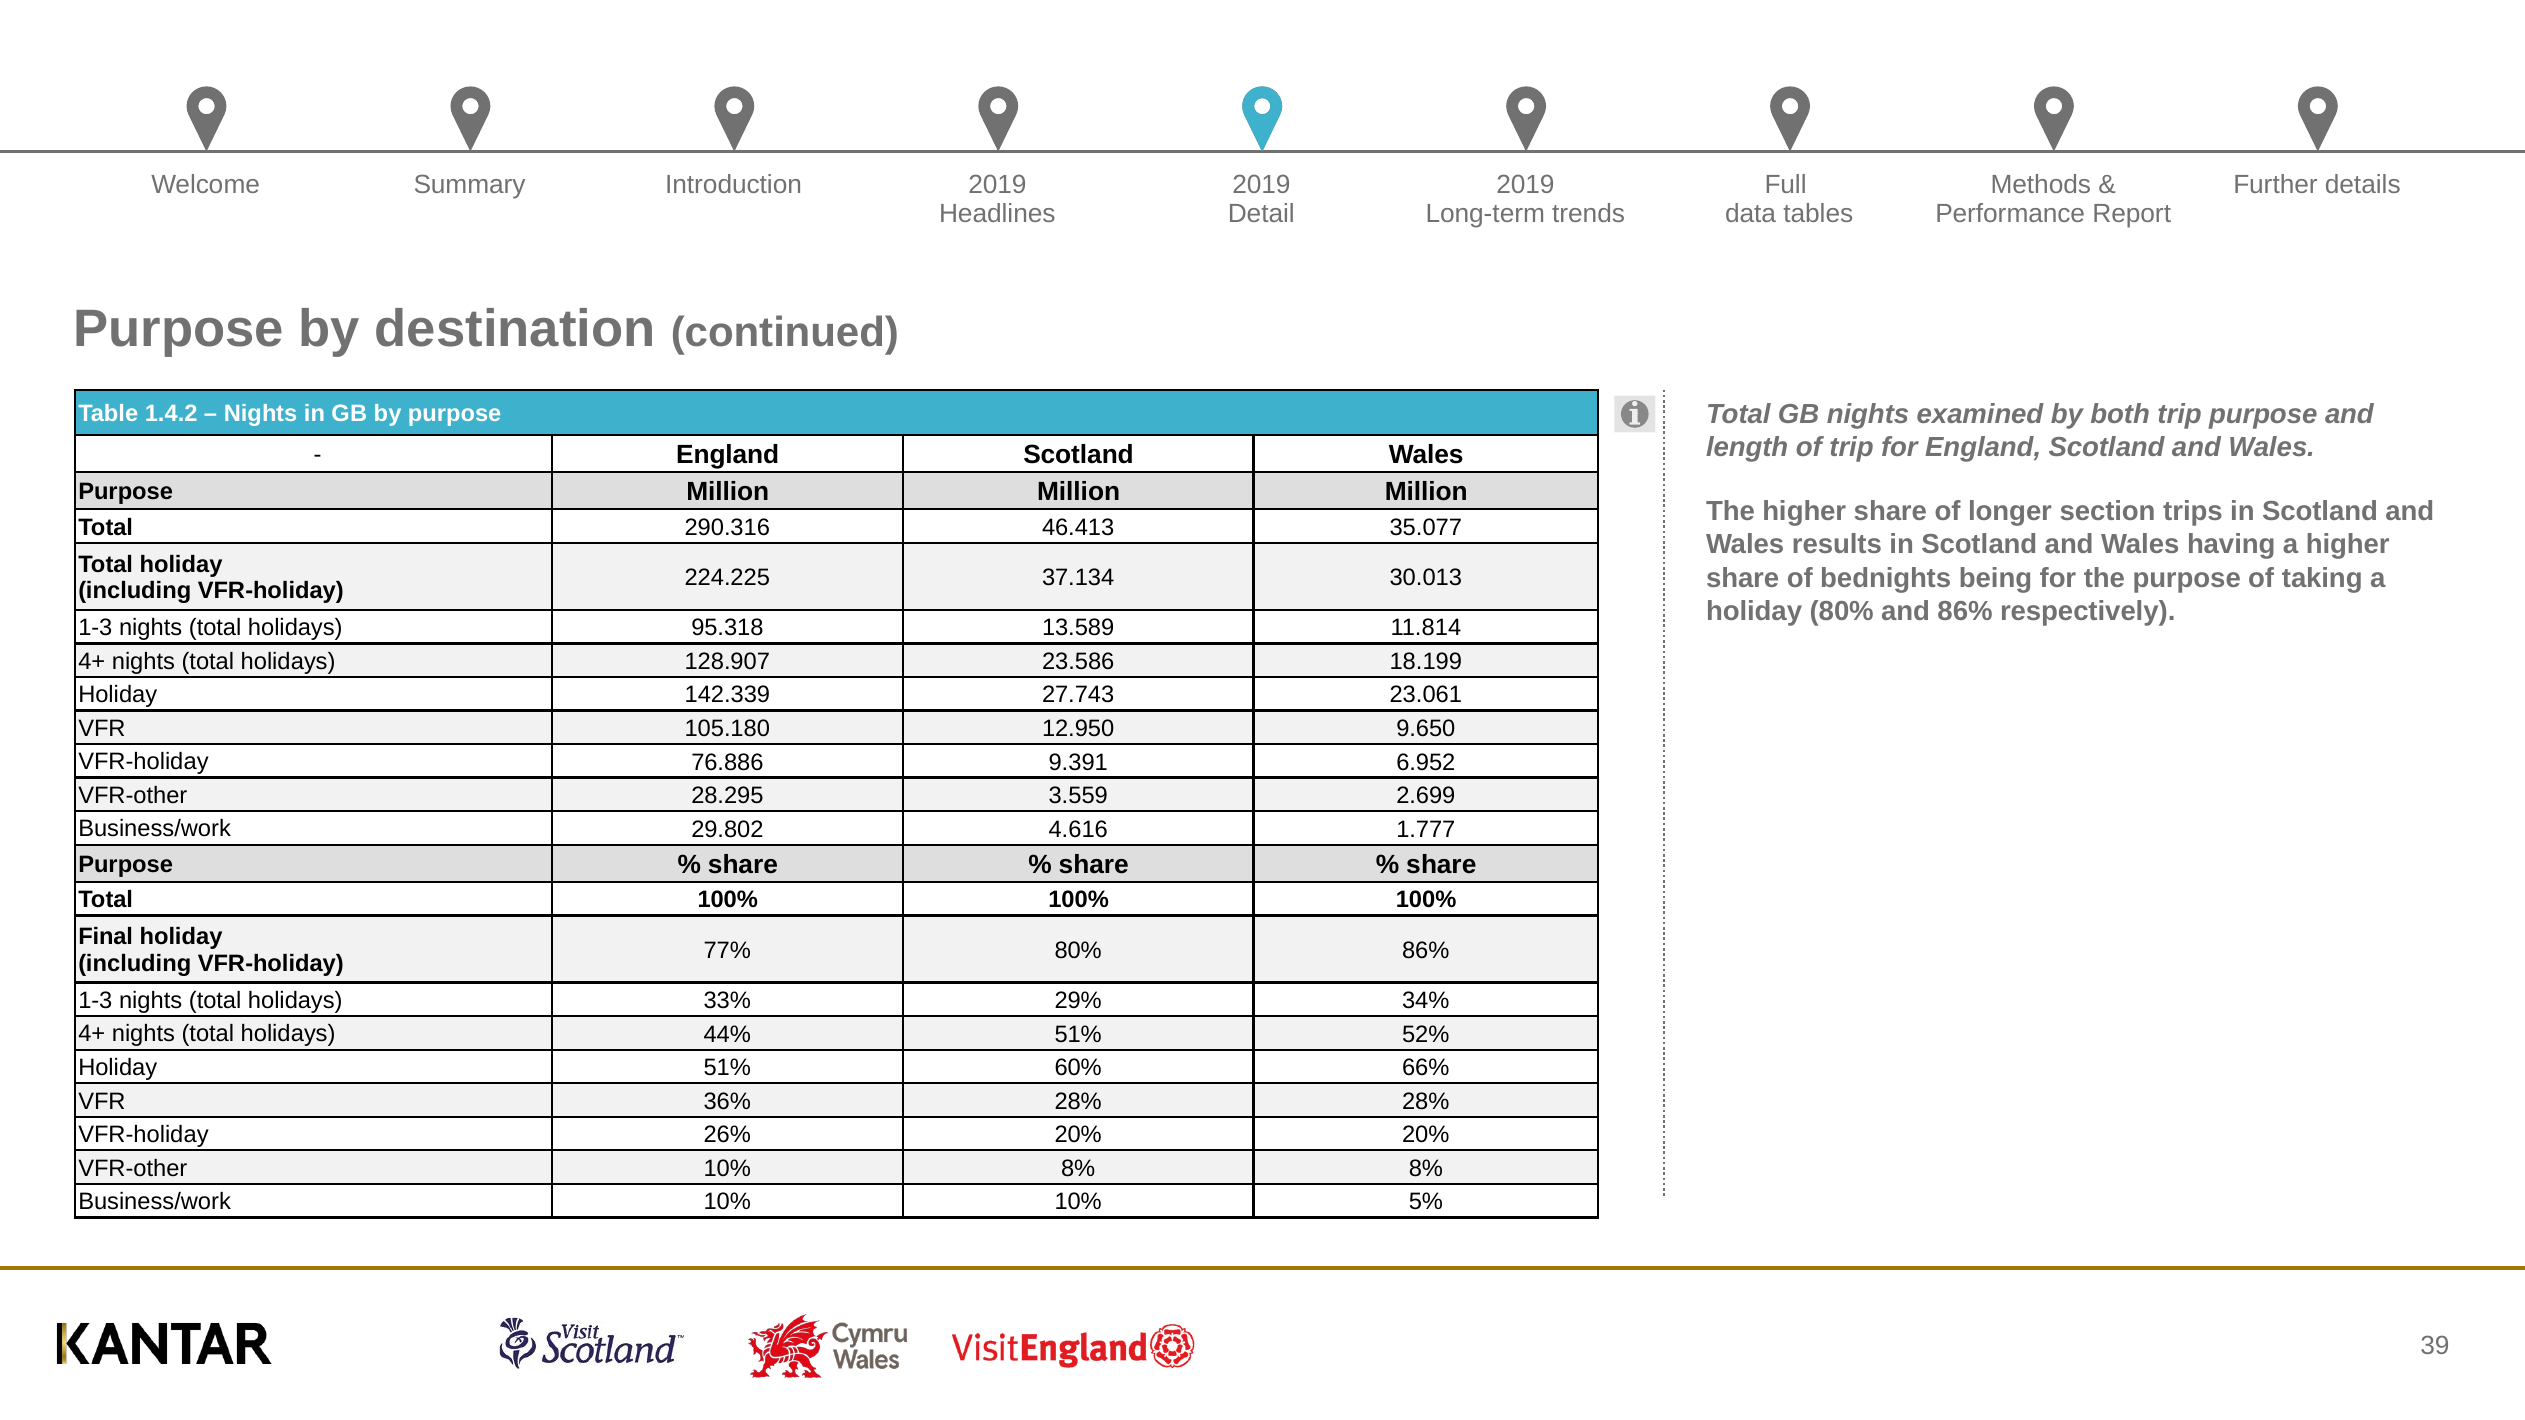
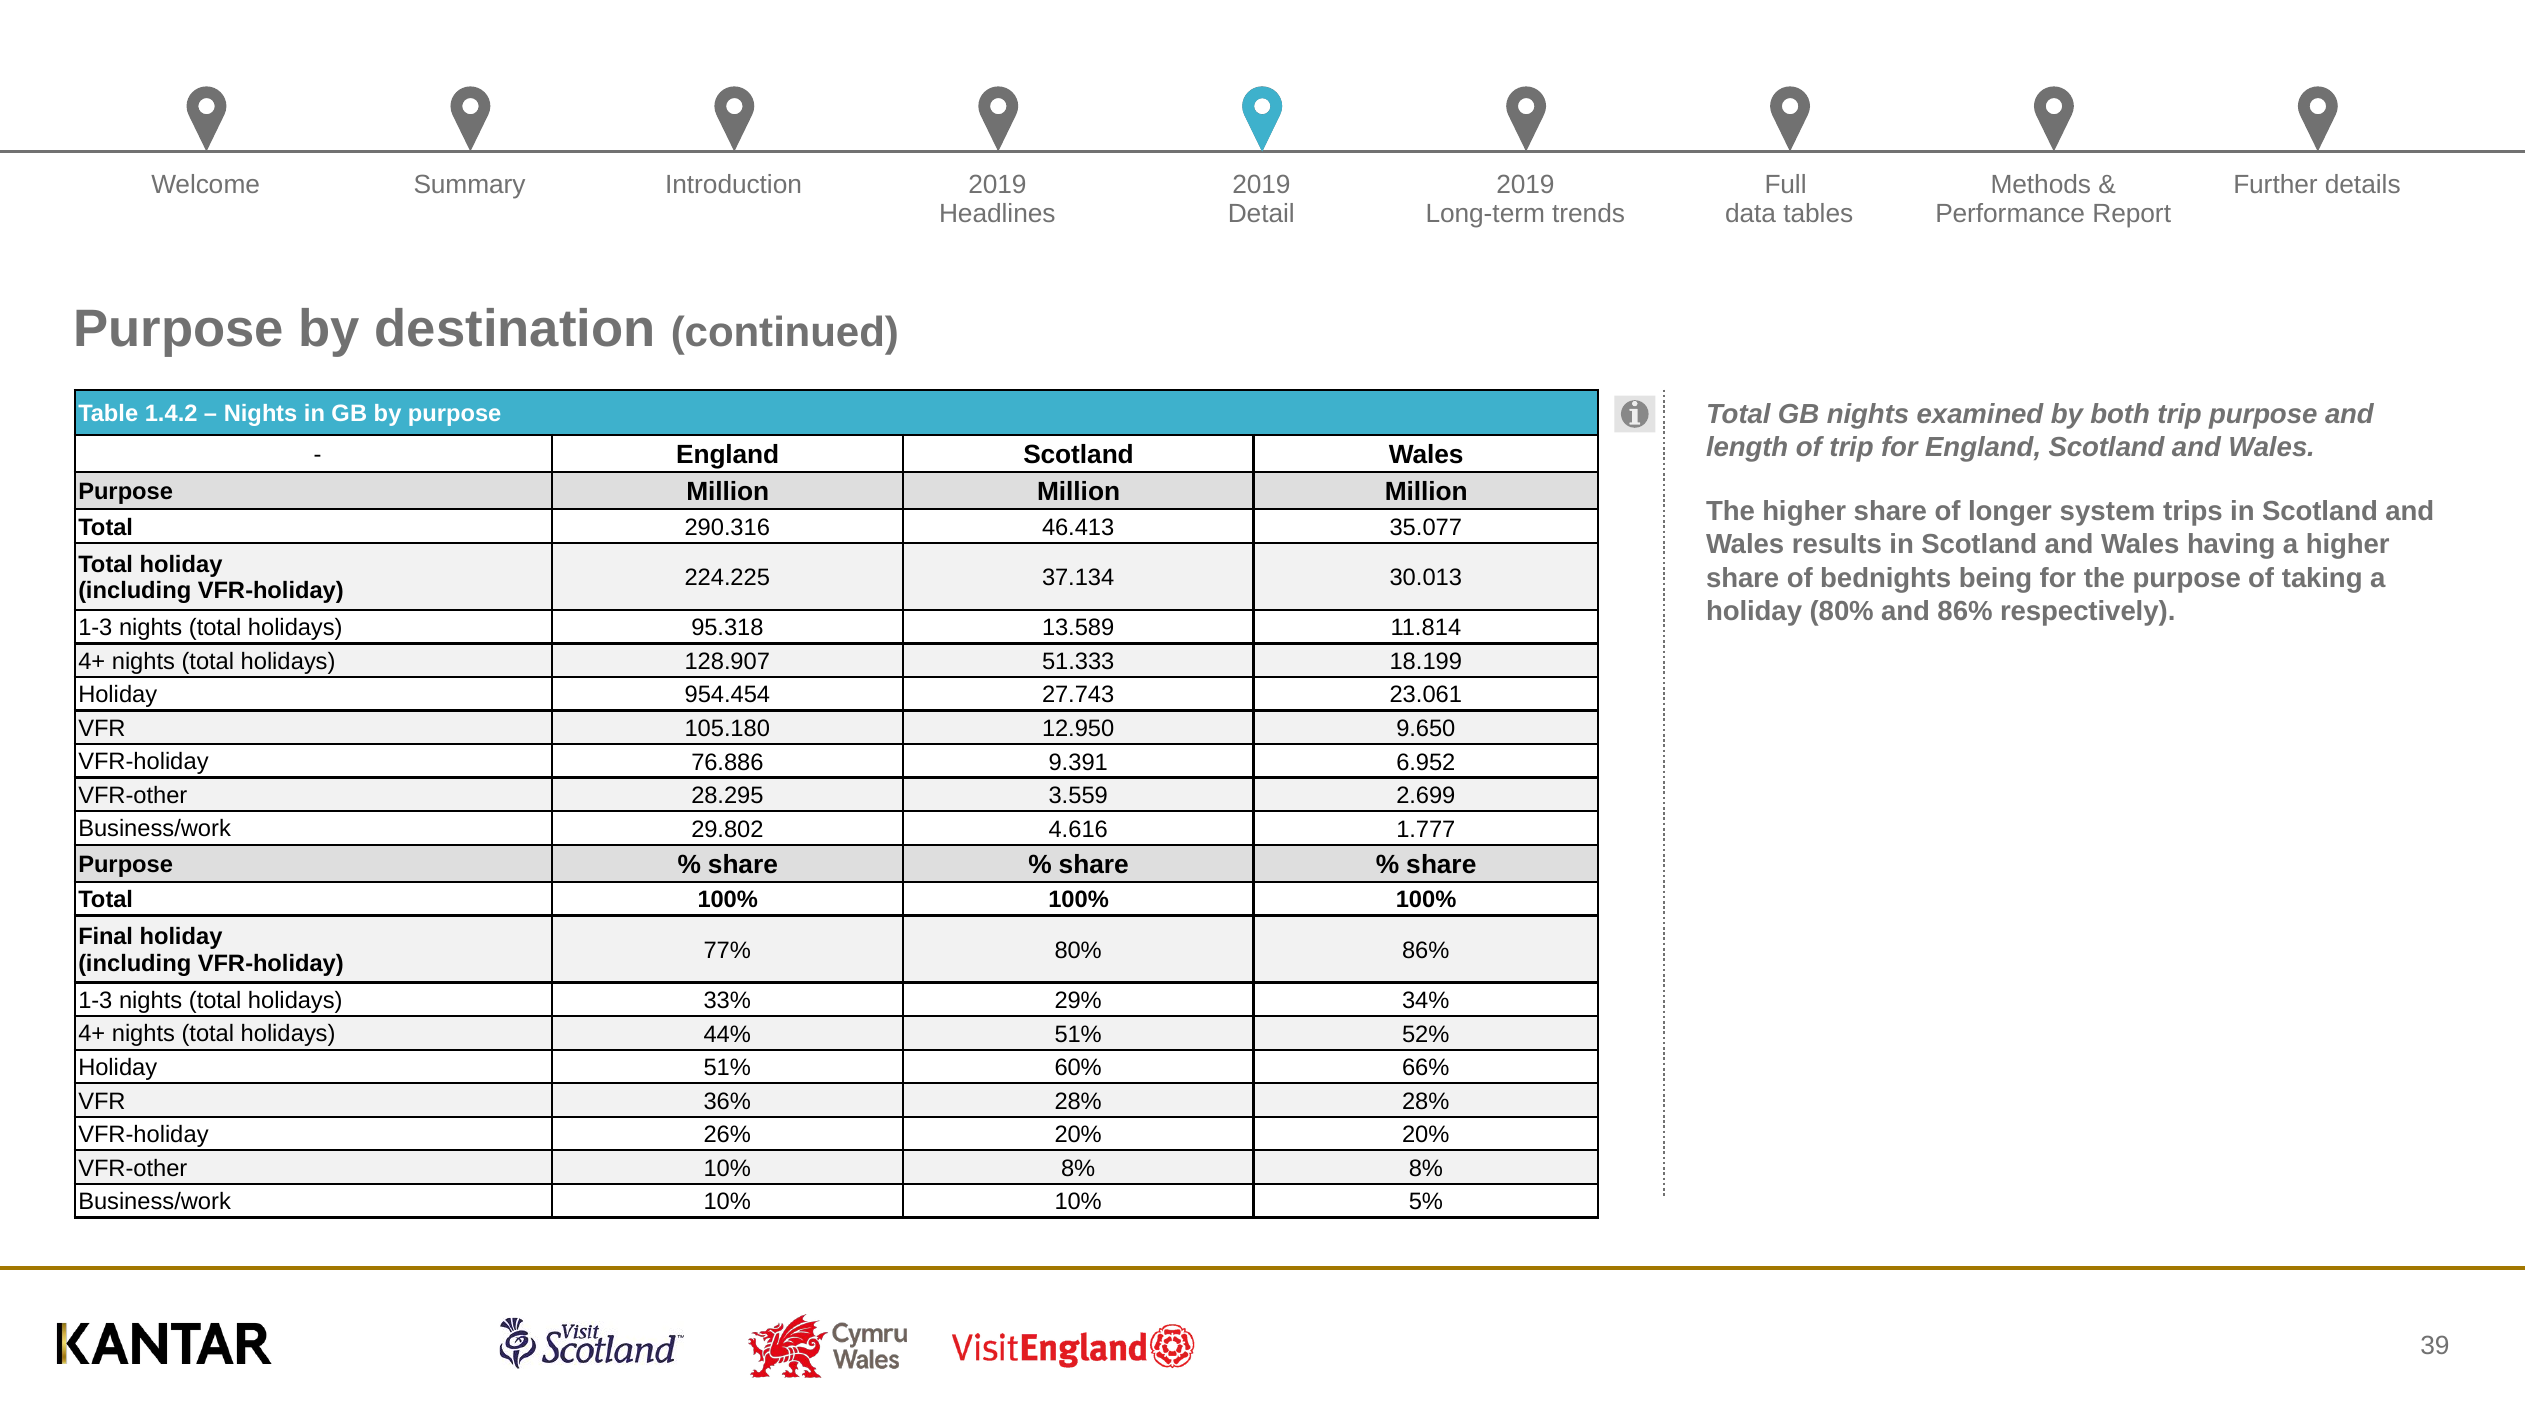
section: section -> system
23.586: 23.586 -> 51.333
142.339: 142.339 -> 954.454
